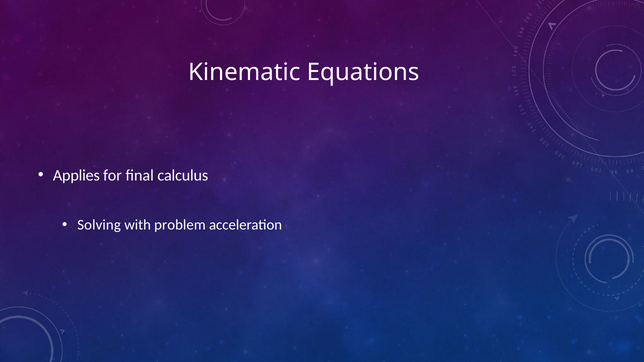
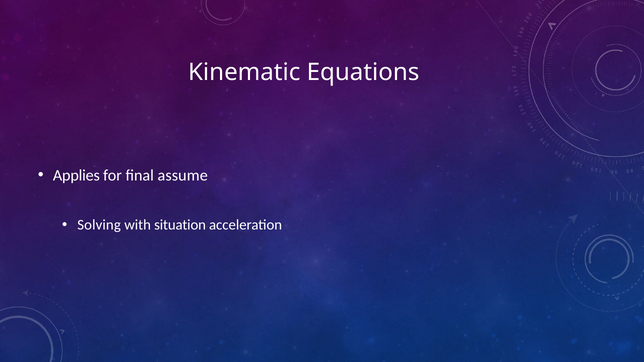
calculus: calculus -> assume
problem: problem -> situation
